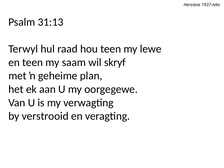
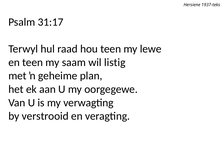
31:13: 31:13 -> 31:17
skryf: skryf -> listig
